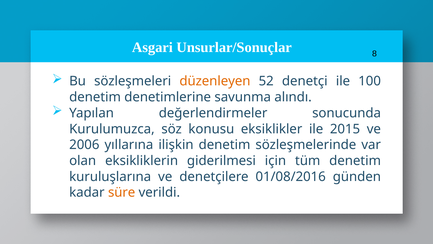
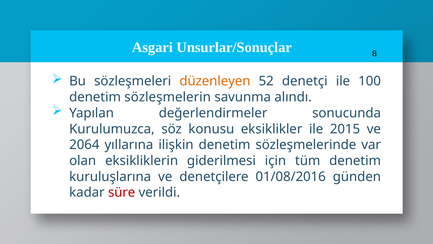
denetimlerine: denetimlerine -> sözleşmelerin
2006: 2006 -> 2064
süre colour: orange -> red
